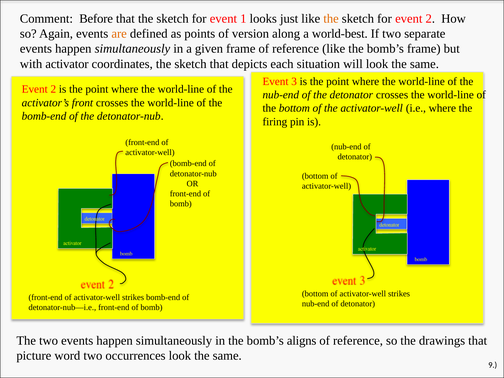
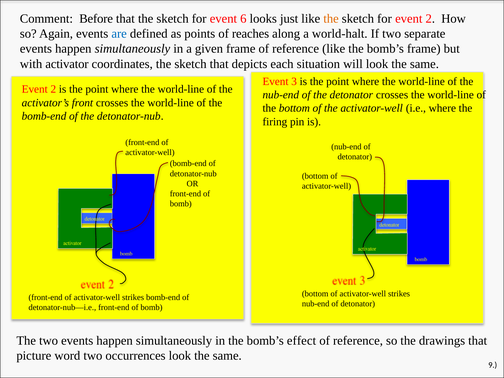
1: 1 -> 6
are colour: orange -> blue
version: version -> reaches
world-best: world-best -> world-halt
aligns: aligns -> effect
